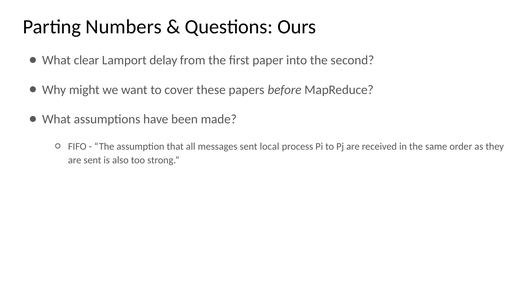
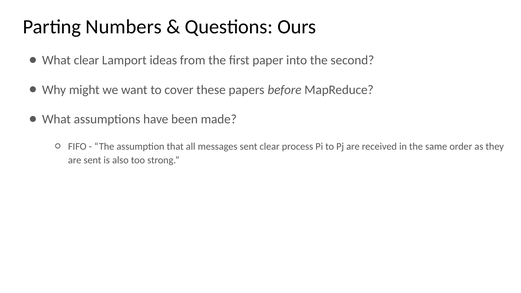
delay: delay -> ideas
sent local: local -> clear
